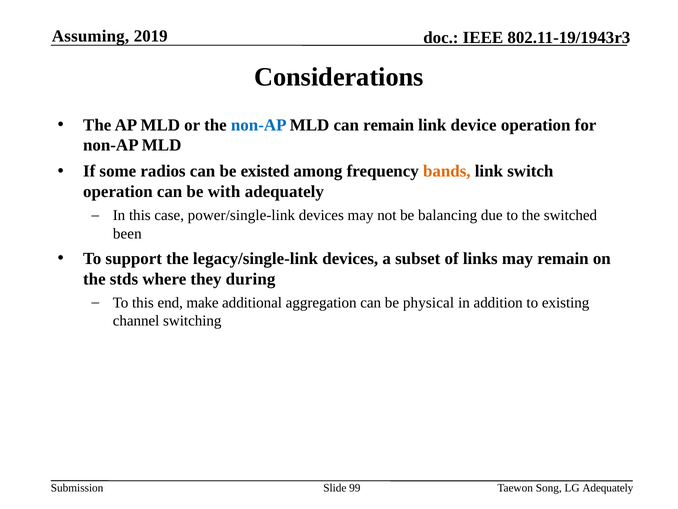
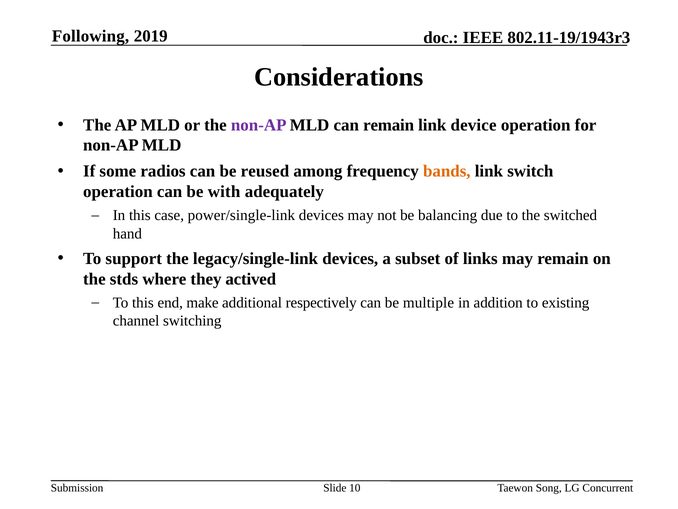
Assuming: Assuming -> Following
non-AP at (259, 125) colour: blue -> purple
existed: existed -> reused
been: been -> hand
during: during -> actived
aggregation: aggregation -> respectively
physical: physical -> multiple
99: 99 -> 10
LG Adequately: Adequately -> Concurrent
